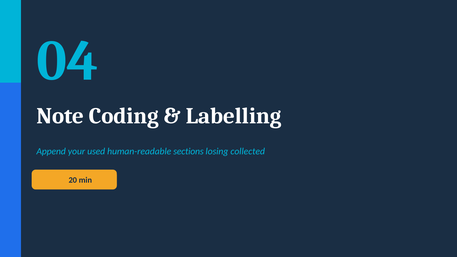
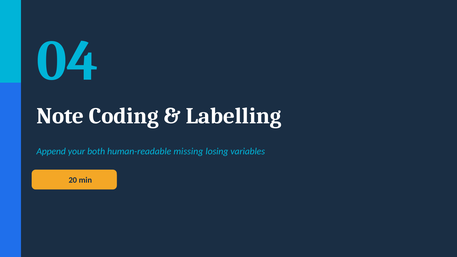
used: used -> both
sections: sections -> missing
collected: collected -> variables
